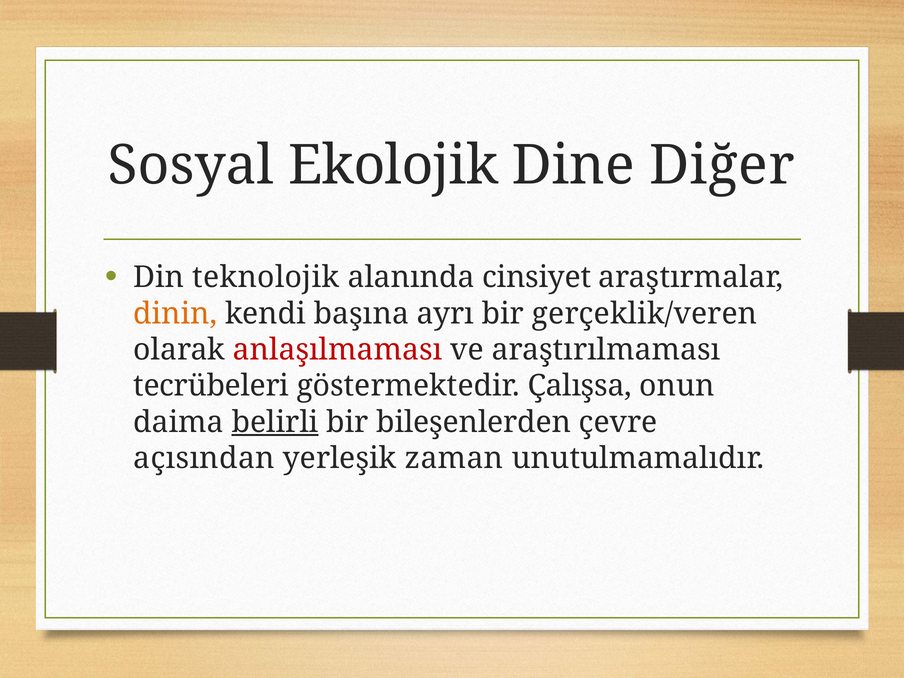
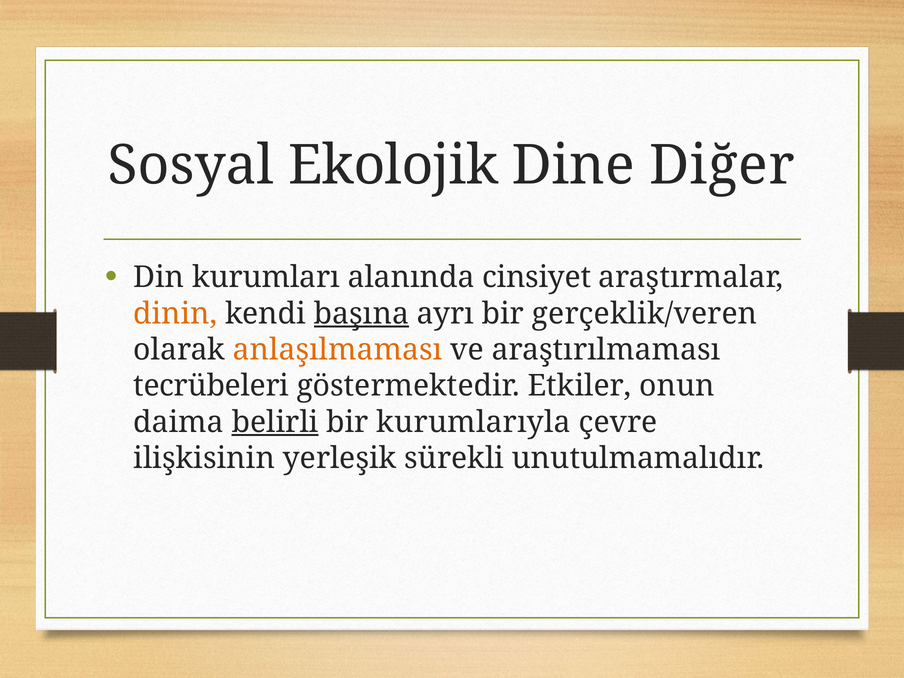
teknolojik: teknolojik -> kurumları
başına underline: none -> present
anlaşılmaması colour: red -> orange
Çalışsa: Çalışsa -> Etkiler
bileşenlerden: bileşenlerden -> kurumlarıyla
açısından: açısından -> ilişkisinin
zaman: zaman -> sürekli
